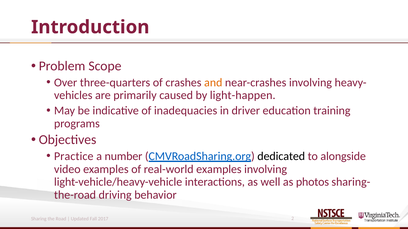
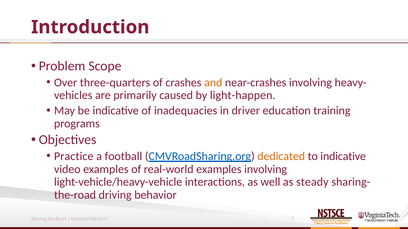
number: number -> football
dedicated colour: black -> orange
to alongside: alongside -> indicative
photos: photos -> steady
